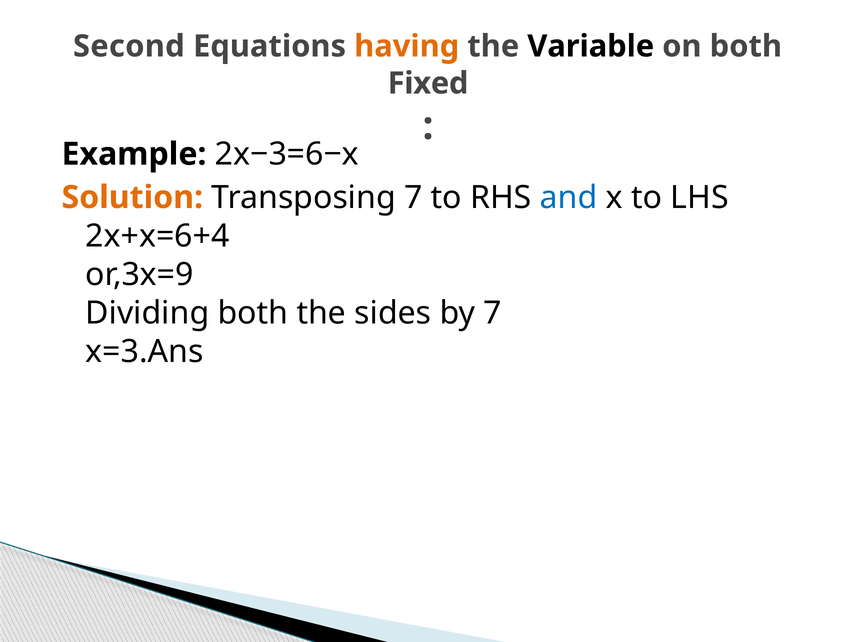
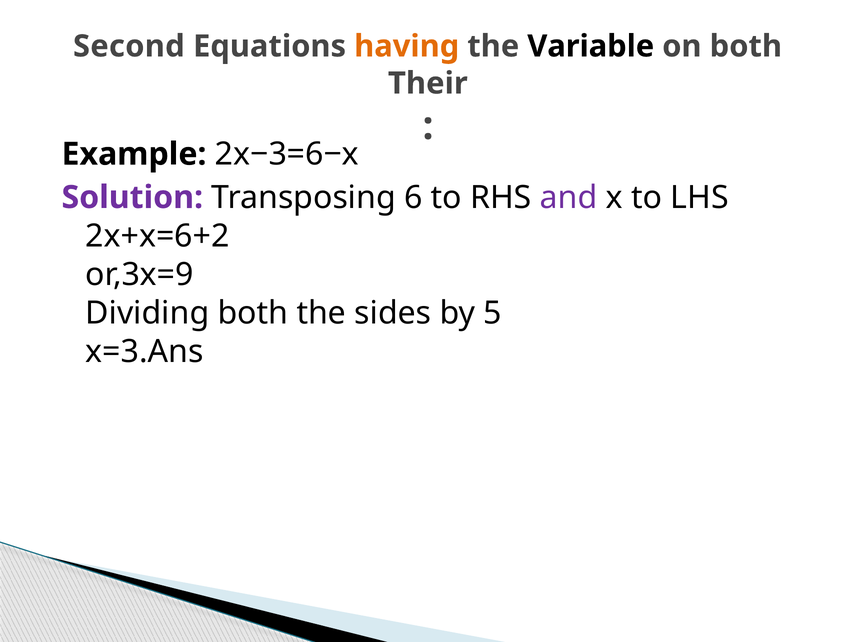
Fixed: Fixed -> Their
Solution colour: orange -> purple
Transposing 7: 7 -> 6
and colour: blue -> purple
2x+x=6+4: 2x+x=6+4 -> 2x+x=6+2
by 7: 7 -> 5
